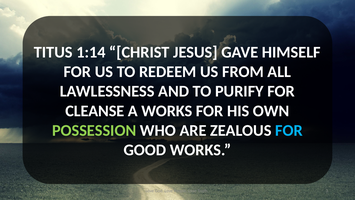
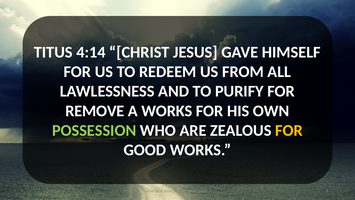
1:14: 1:14 -> 4:14
CLEANSE: CLEANSE -> REMOVE
FOR at (289, 130) colour: light blue -> yellow
